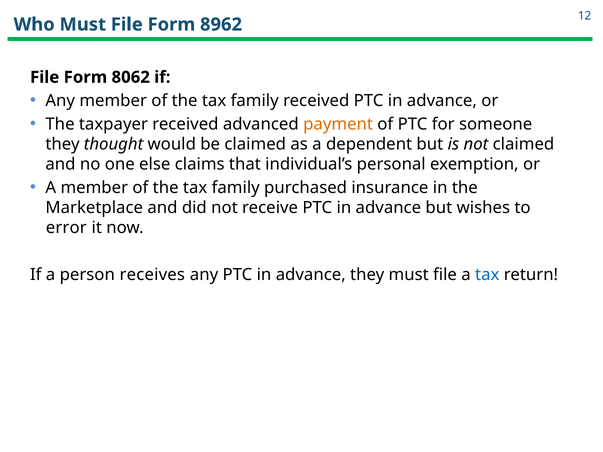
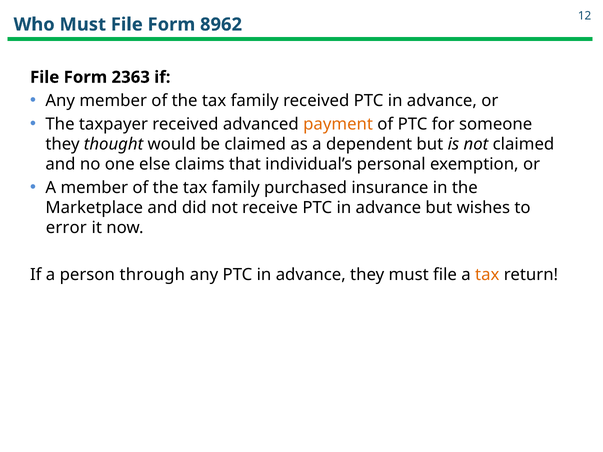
8062: 8062 -> 2363
receives: receives -> through
tax at (487, 275) colour: blue -> orange
